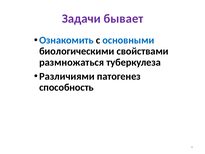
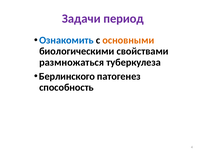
бывает: бывает -> период
основными colour: blue -> orange
Различиями: Различиями -> Берлинского
